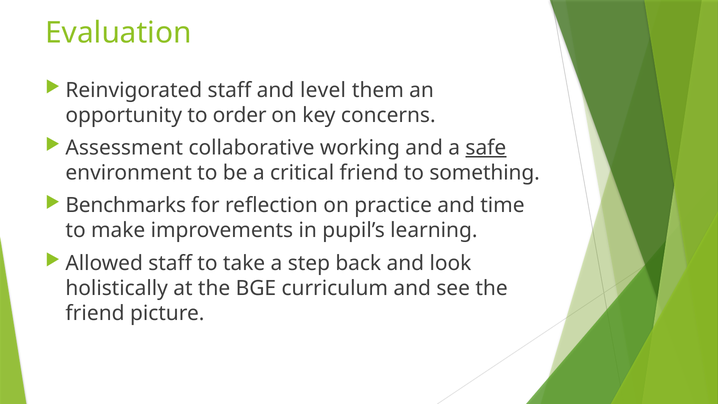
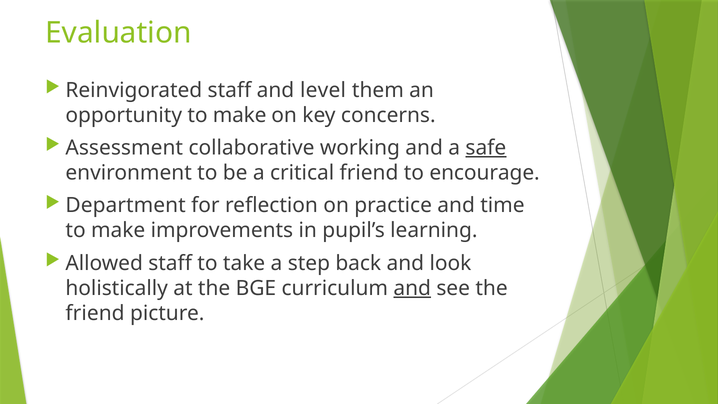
opportunity to order: order -> make
something: something -> encourage
Benchmarks: Benchmarks -> Department
and at (412, 288) underline: none -> present
